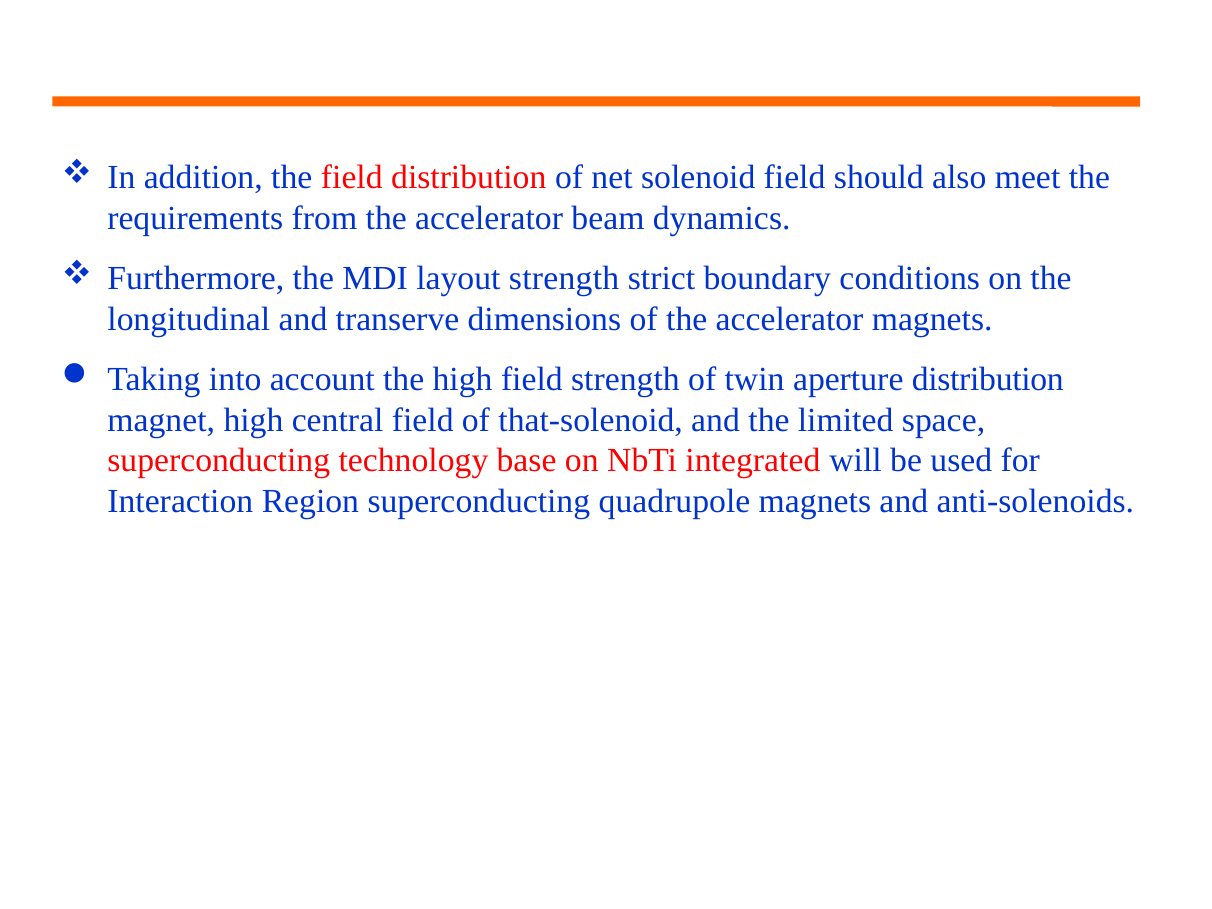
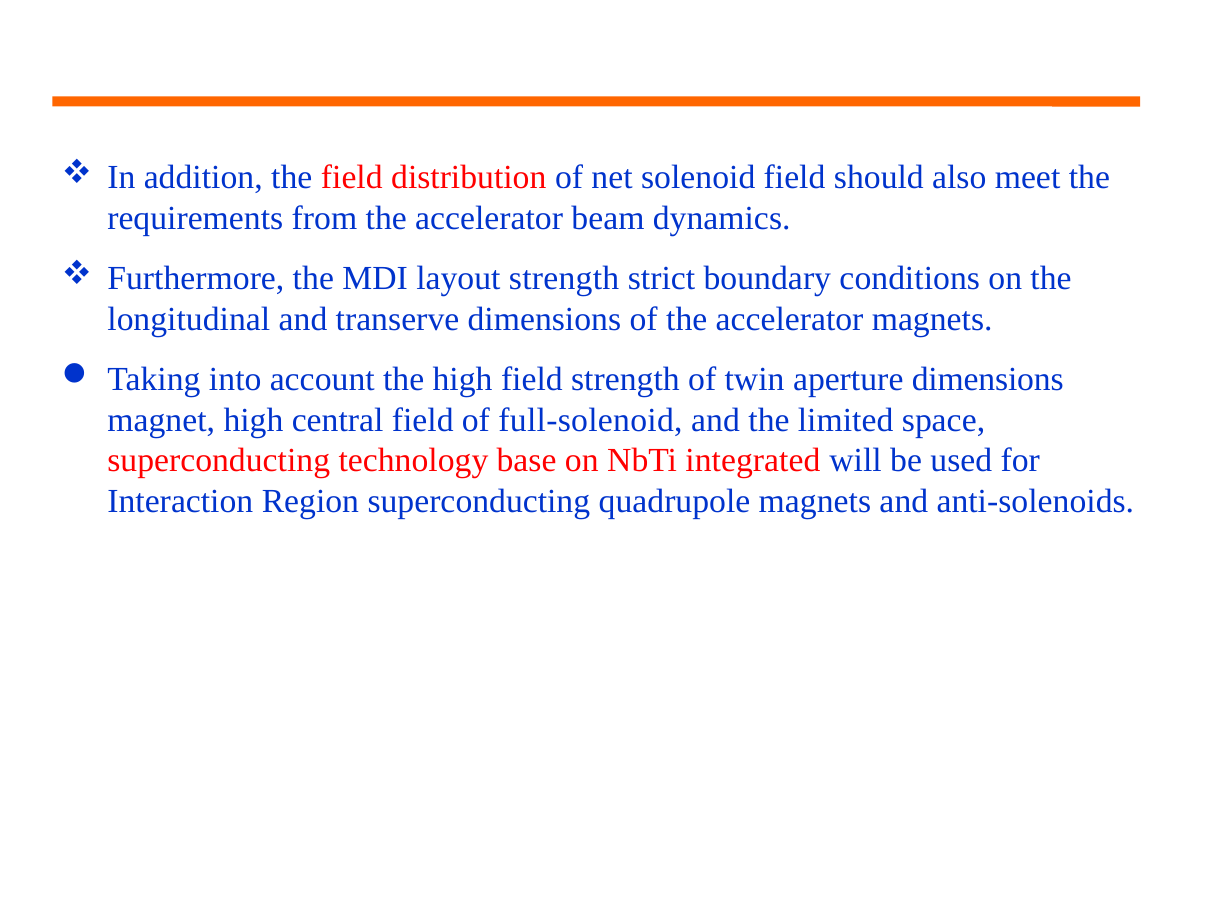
aperture distribution: distribution -> dimensions
that-solenoid: that-solenoid -> full-solenoid
